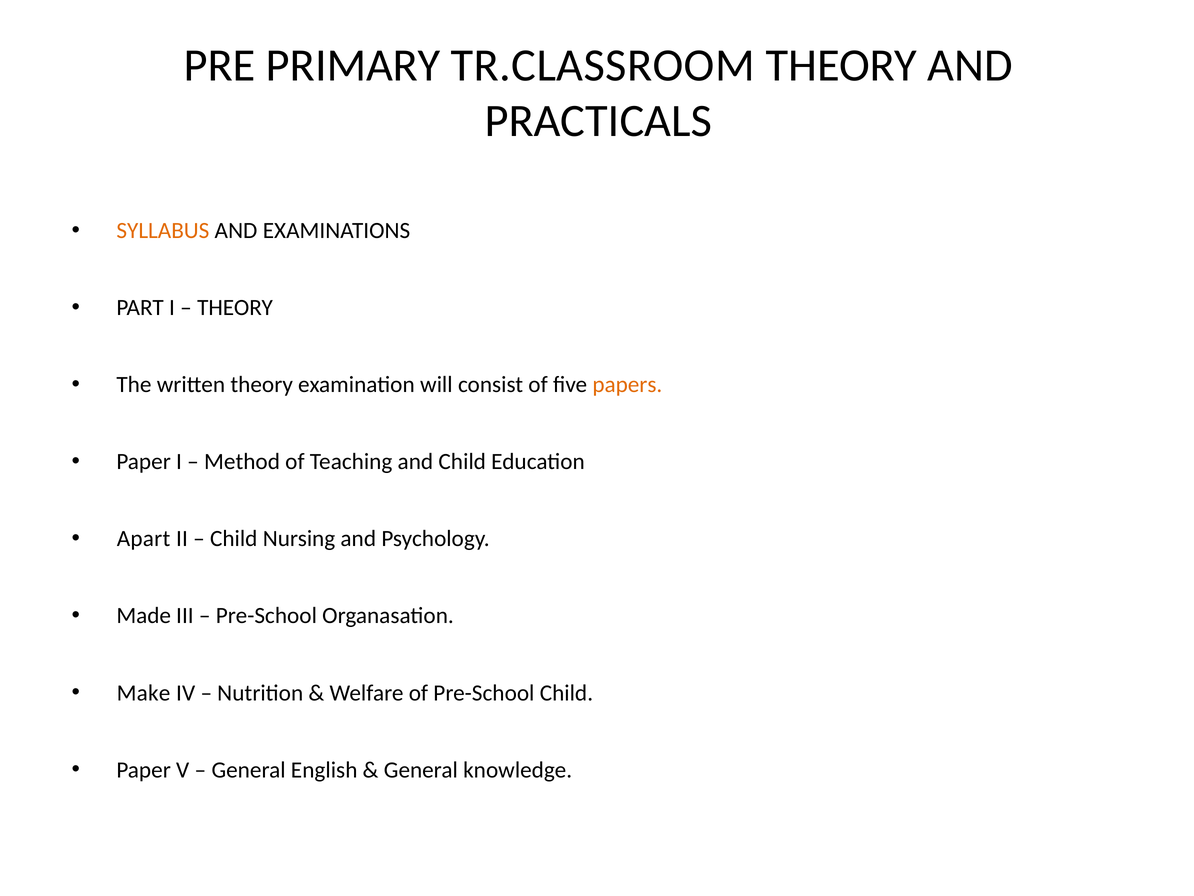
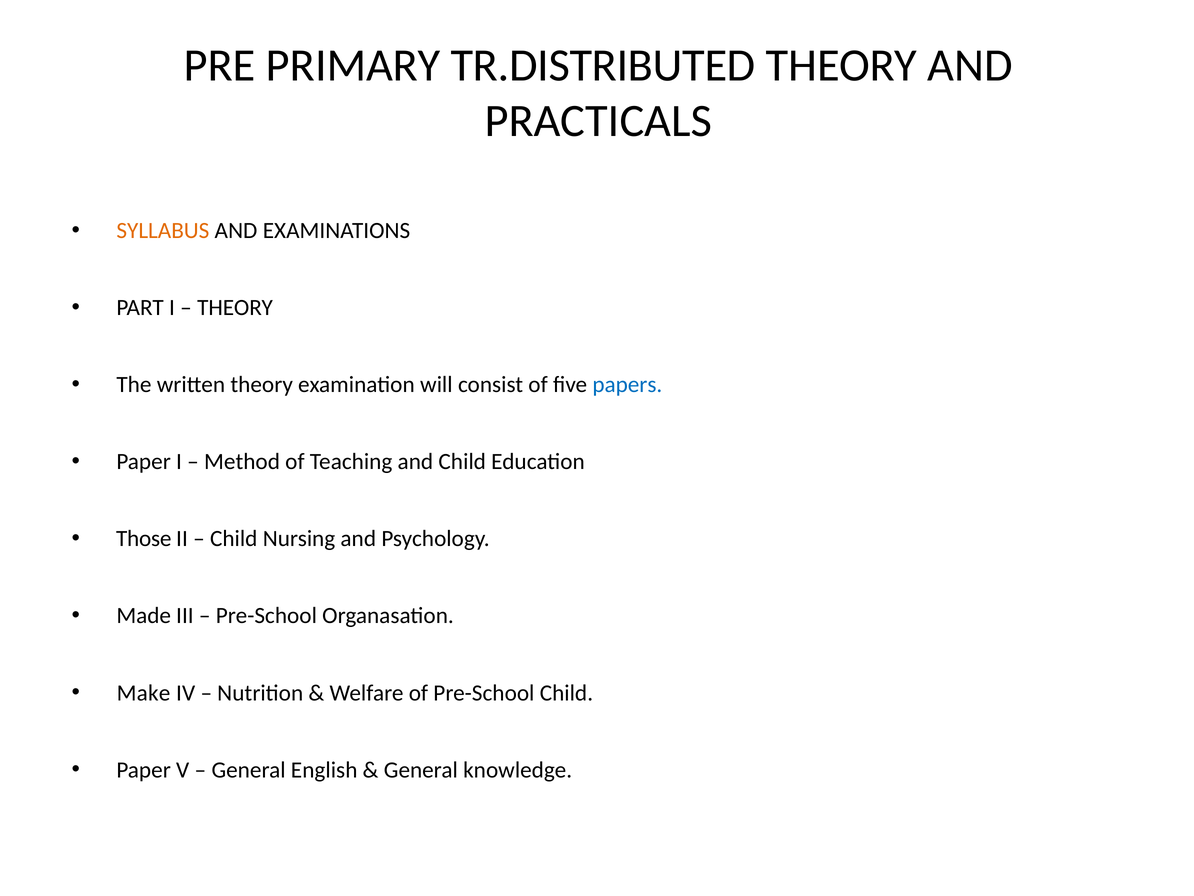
TR.CLASSROOM: TR.CLASSROOM -> TR.DISTRIBUTED
papers colour: orange -> blue
Apart: Apart -> Those
